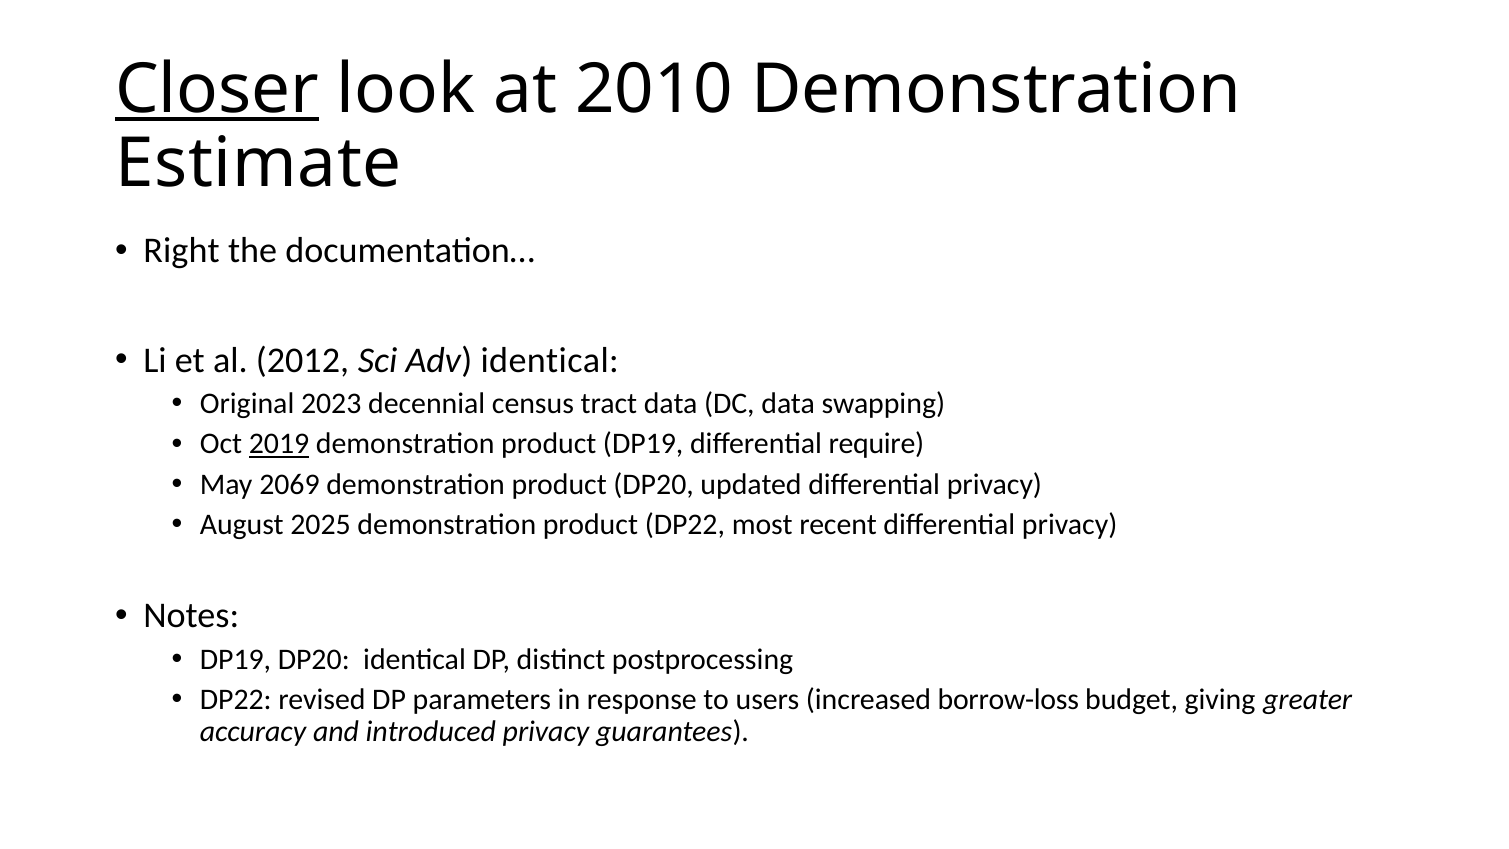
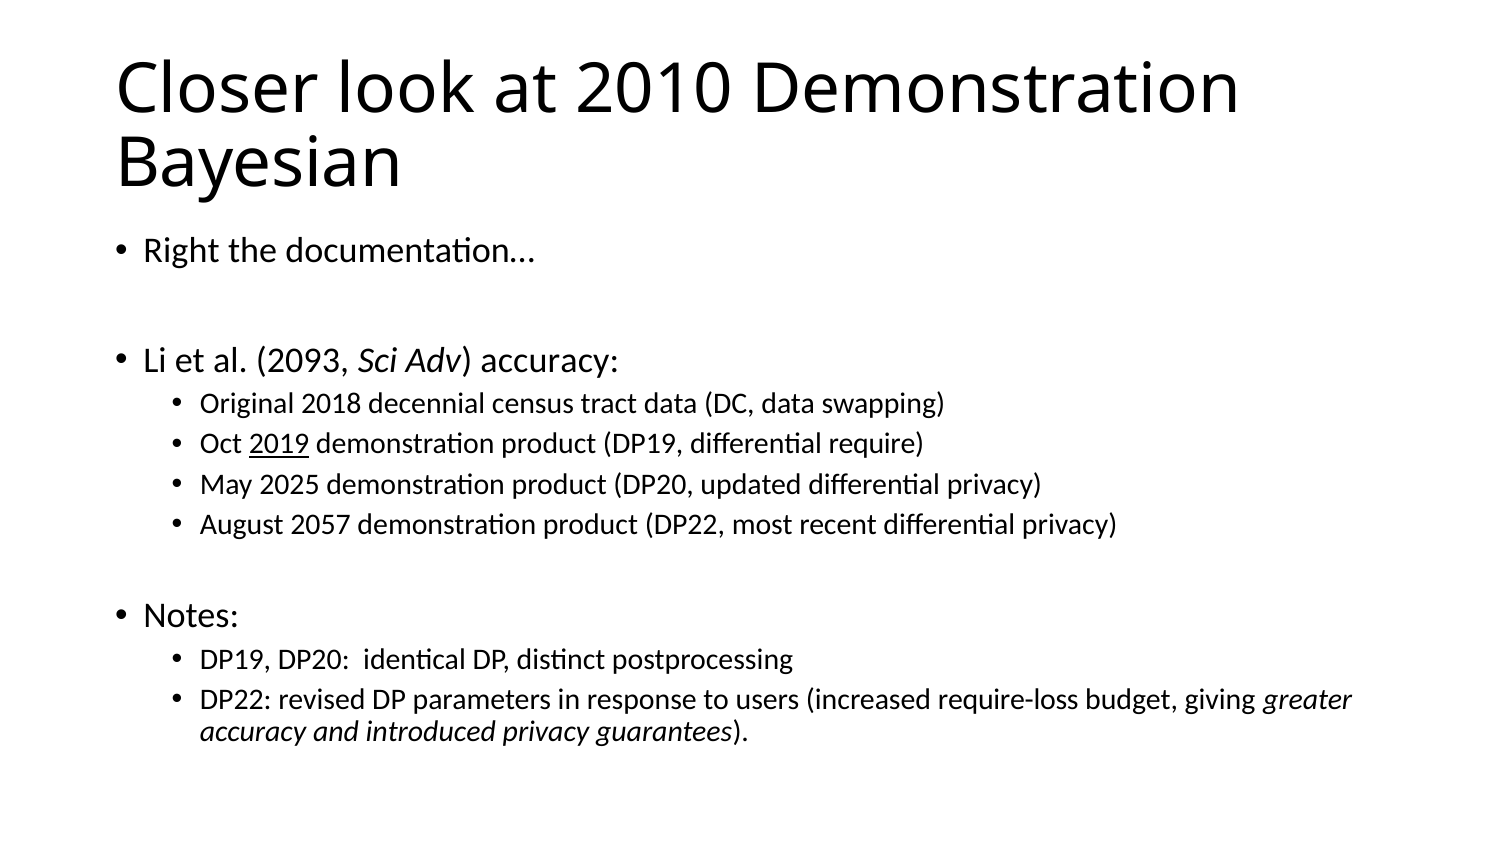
Closer underline: present -> none
Estimate: Estimate -> Bayesian
2012: 2012 -> 2093
Adv identical: identical -> accuracy
2023: 2023 -> 2018
2069: 2069 -> 2025
2025: 2025 -> 2057
borrow-loss: borrow-loss -> require-loss
